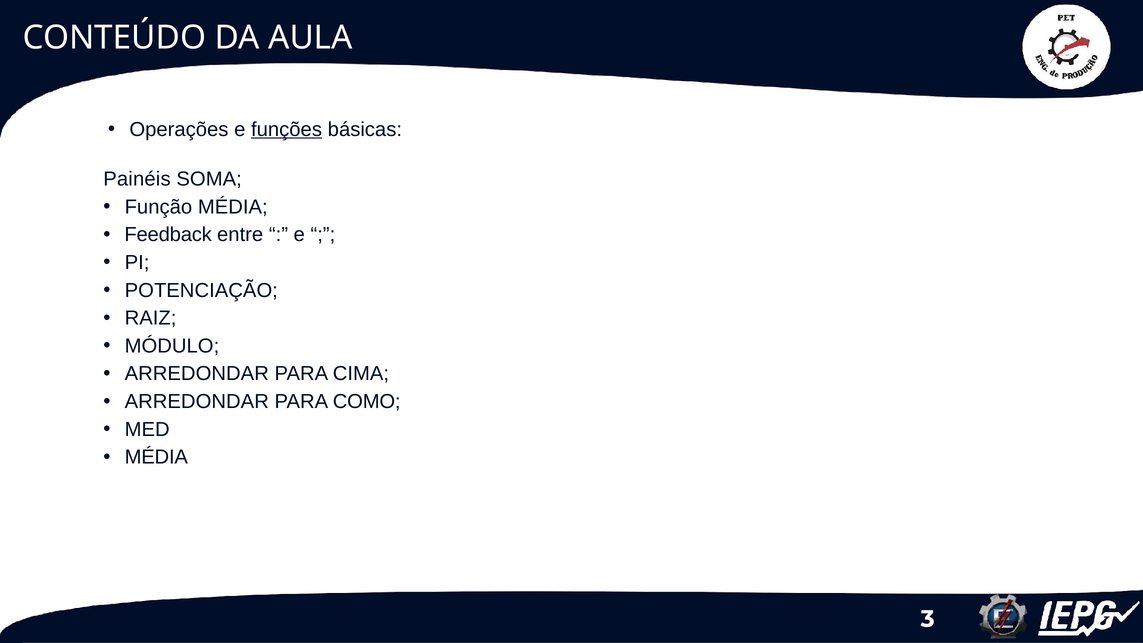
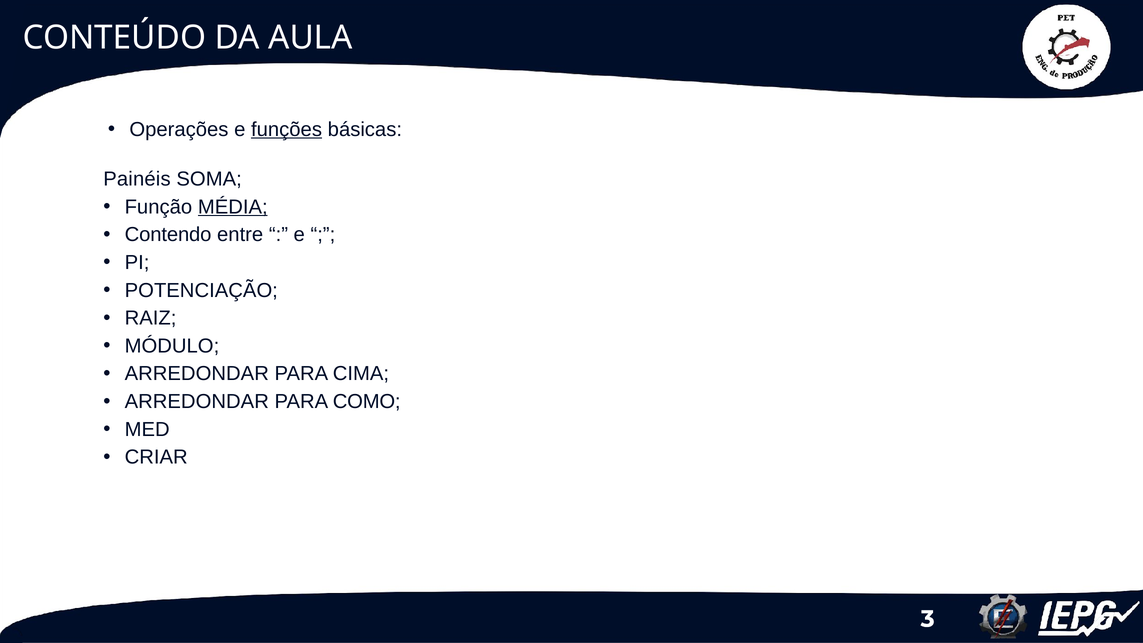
MÉDIA at (233, 207) underline: none -> present
Feedback: Feedback -> Contendo
MÉDIA at (156, 457): MÉDIA -> CRIAR
